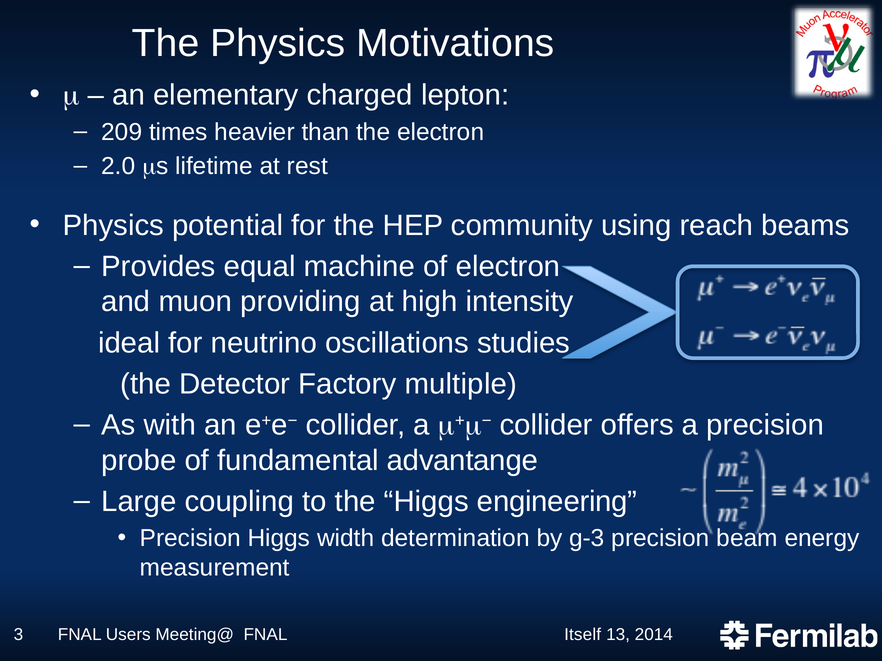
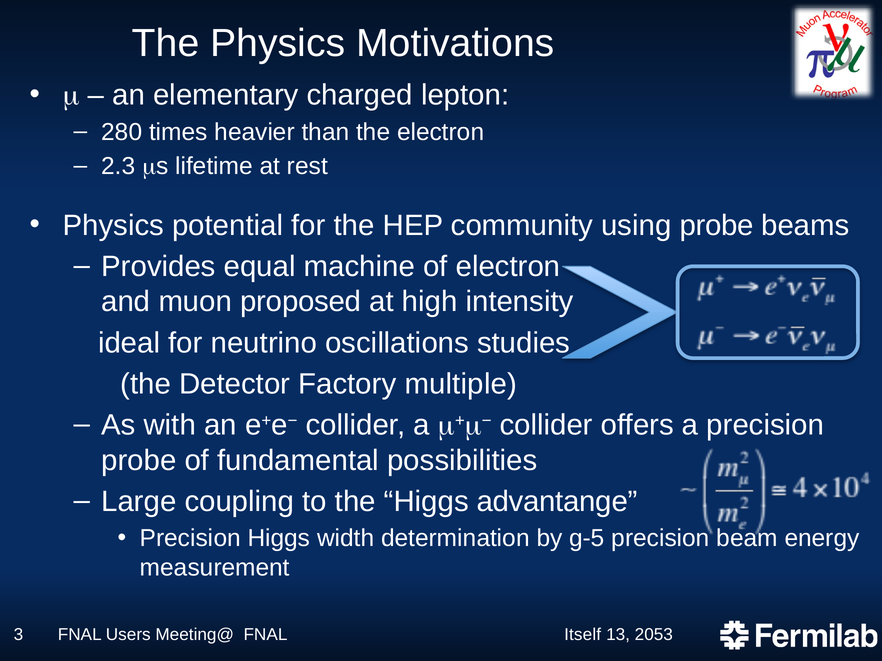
209: 209 -> 280
2.0: 2.0 -> 2.3
using reach: reach -> probe
providing: providing -> proposed
advantange: advantange -> possibilities
engineering: engineering -> advantange
g-3: g-3 -> g-5
2014: 2014 -> 2053
